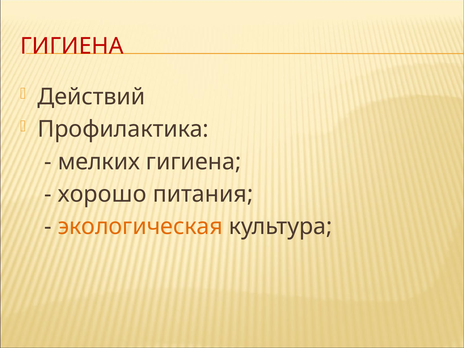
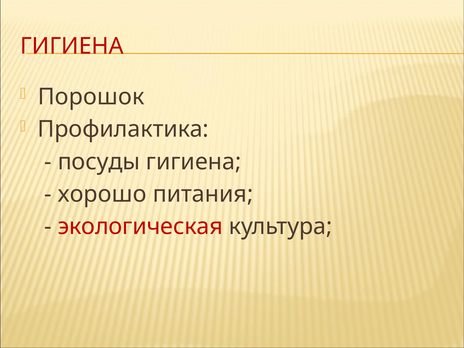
Действий: Действий -> Порошок
мелких: мелких -> посуды
экологическая colour: orange -> red
